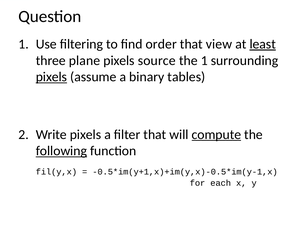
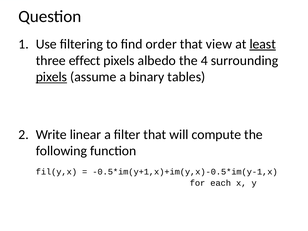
plane: plane -> effect
source: source -> albedo
the 1: 1 -> 4
Write pixels: pixels -> linear
compute underline: present -> none
following underline: present -> none
